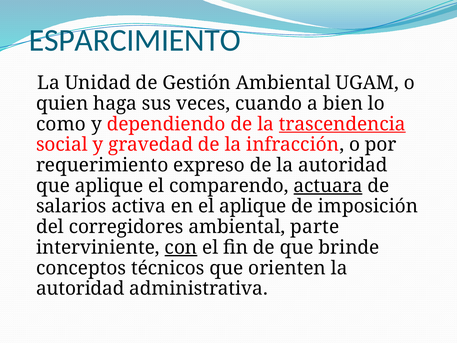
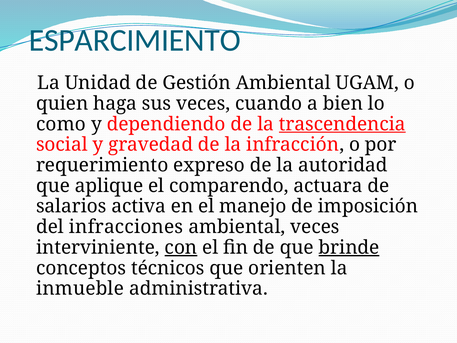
actuara underline: present -> none
el aplique: aplique -> manejo
corregidores: corregidores -> infracciones
ambiental parte: parte -> veces
brinde underline: none -> present
autoridad at (80, 288): autoridad -> inmueble
